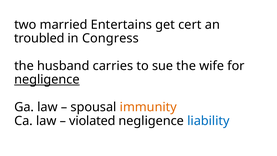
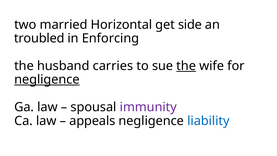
Entertains: Entertains -> Horizontal
cert: cert -> side
Congress: Congress -> Enforcing
the at (186, 66) underline: none -> present
immunity colour: orange -> purple
violated: violated -> appeals
